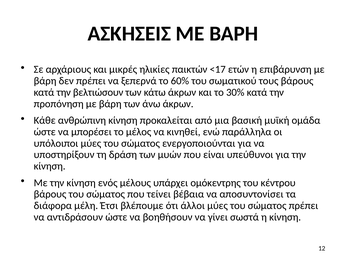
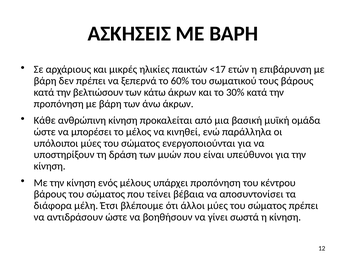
υπάρχει ομόκεντρης: ομόκεντρης -> προπόνηση
